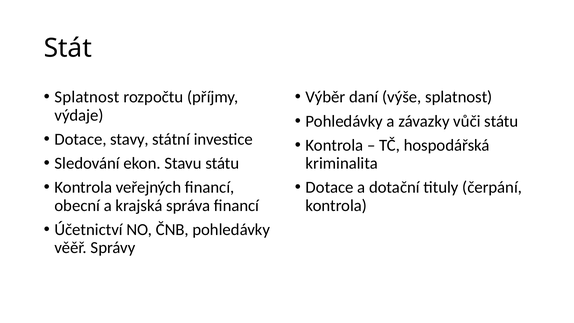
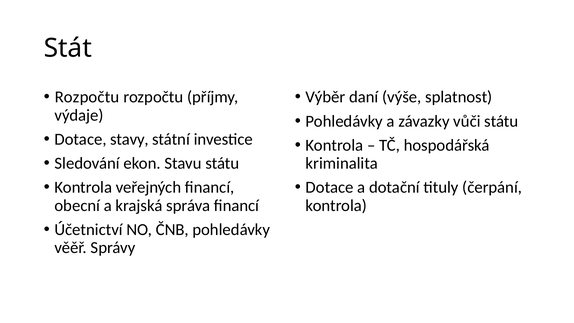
Splatnost at (87, 97): Splatnost -> Rozpočtu
